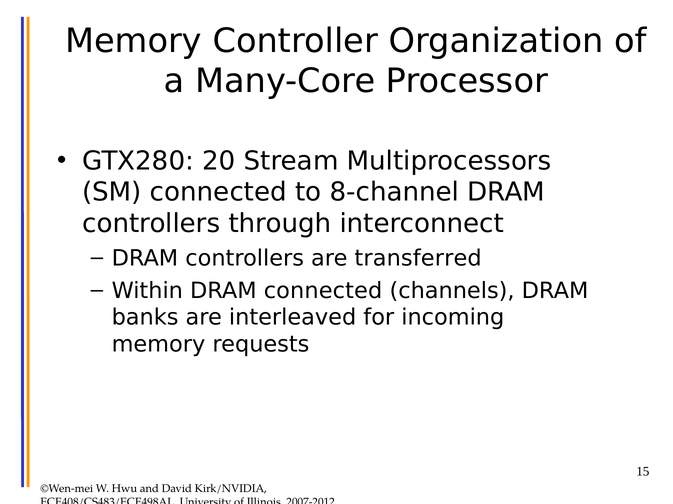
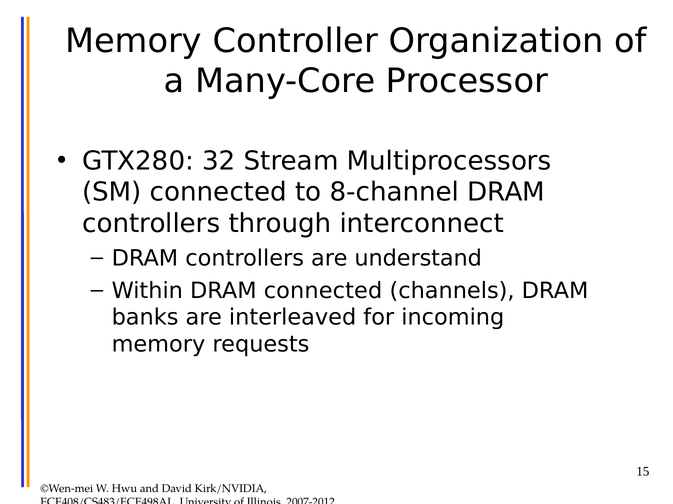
20: 20 -> 32
transferred: transferred -> understand
